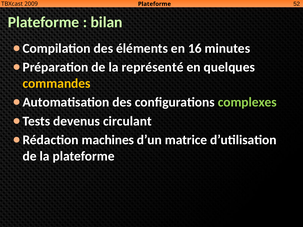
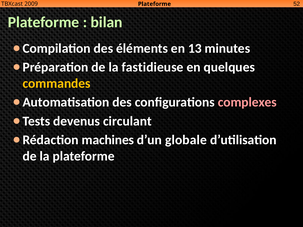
16: 16 -> 13
représenté: représenté -> fastidieuse
complexes colour: light green -> pink
matrice: matrice -> globale
